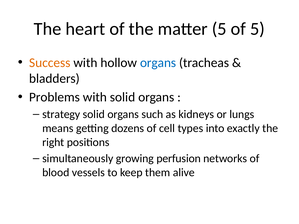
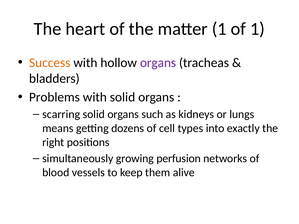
matter 5: 5 -> 1
of 5: 5 -> 1
organs at (158, 63) colour: blue -> purple
strategy: strategy -> scarring
